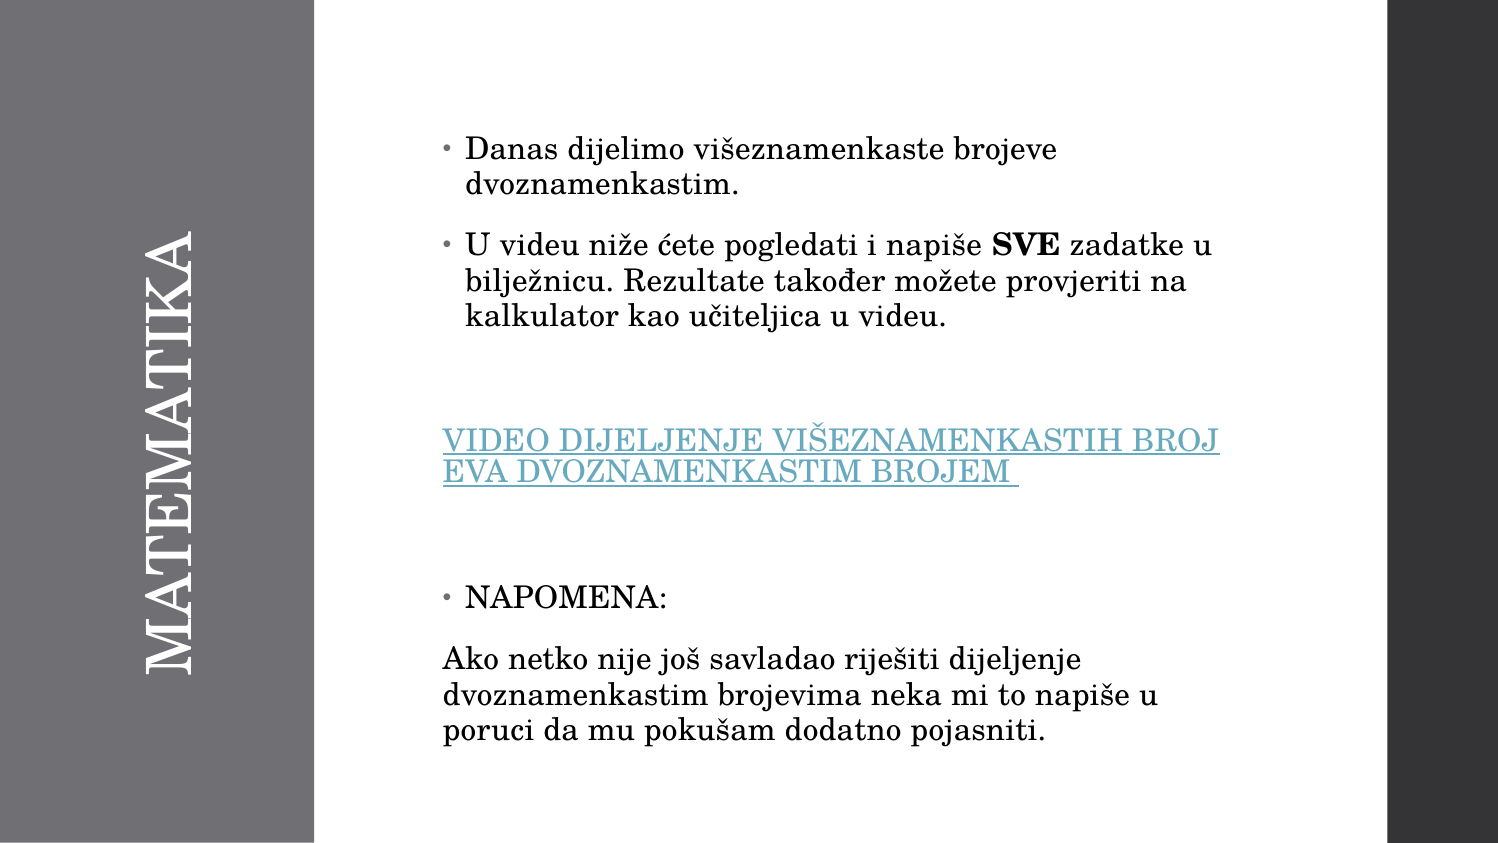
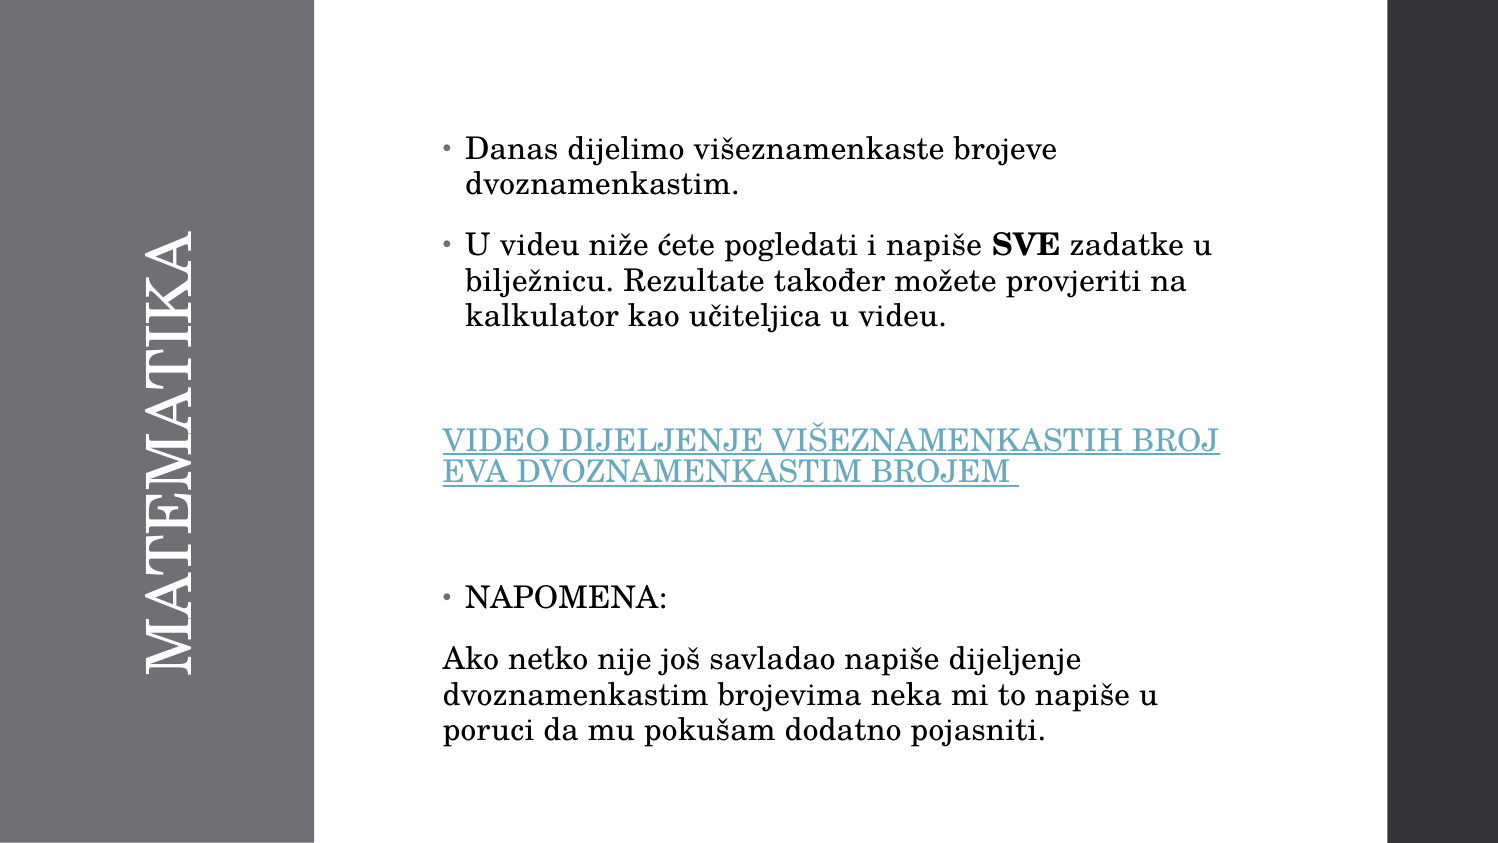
savladao riješiti: riješiti -> napiše
